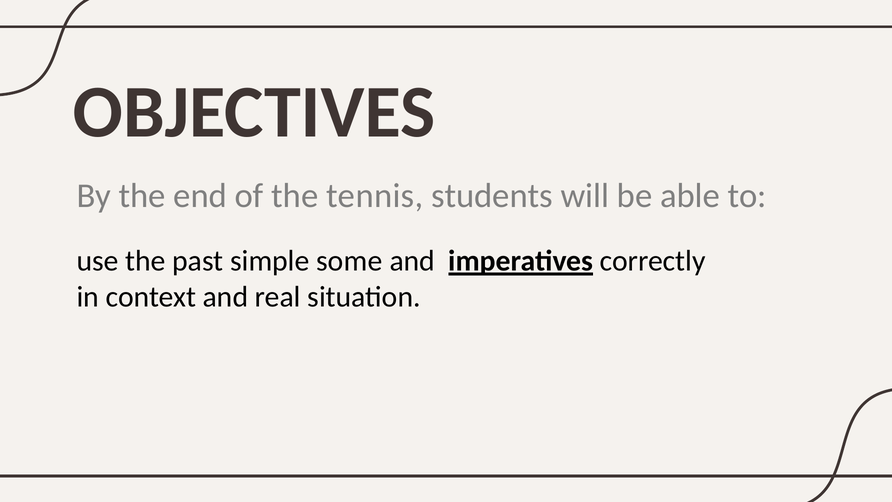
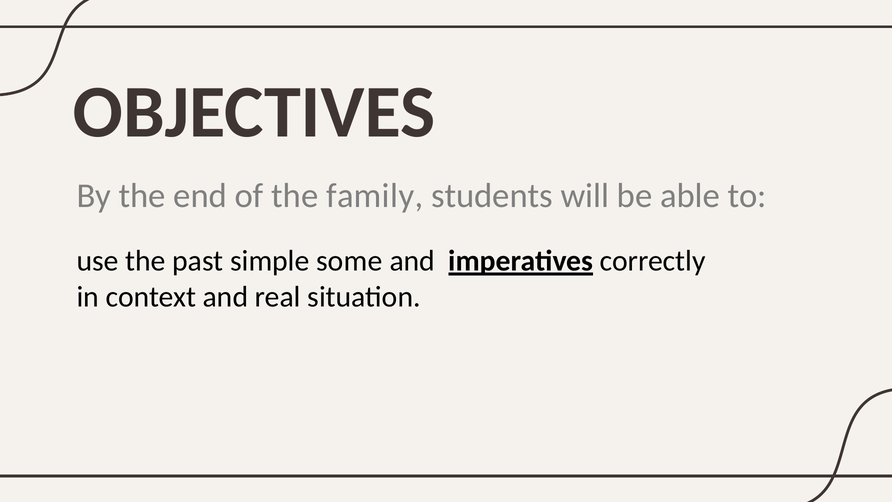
tennis: tennis -> family
